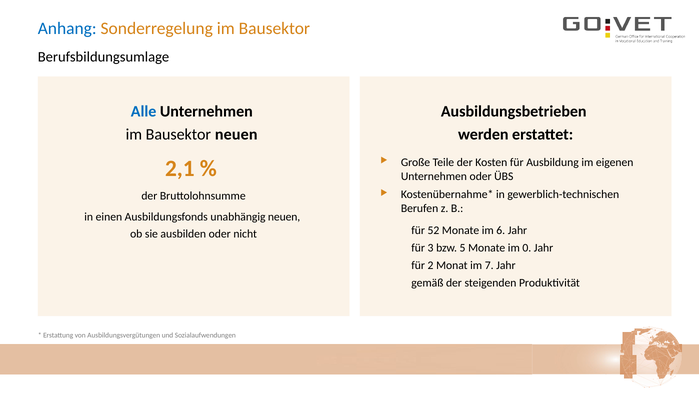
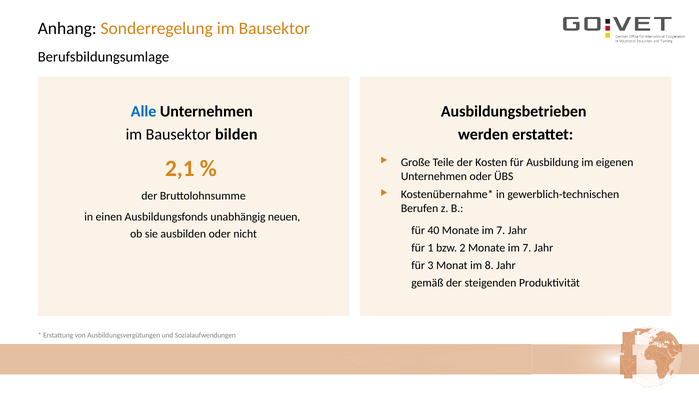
Anhang colour: blue -> black
Bausektor neuen: neuen -> bilden
52: 52 -> 40
6 at (501, 231): 6 -> 7
3: 3 -> 1
5: 5 -> 2
0 at (527, 248): 0 -> 7
2: 2 -> 3
7: 7 -> 8
